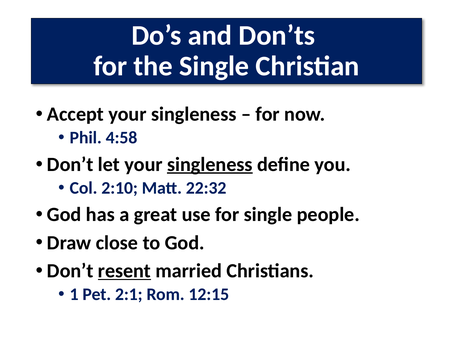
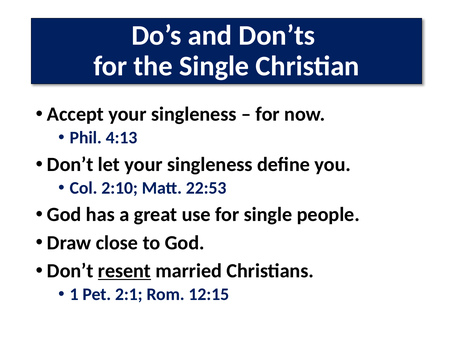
4:58: 4:58 -> 4:13
singleness at (210, 164) underline: present -> none
22:32: 22:32 -> 22:53
